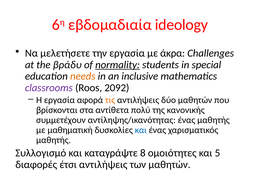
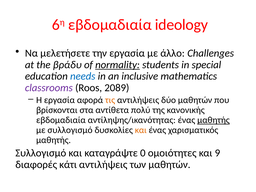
άκρα: άκρα -> άλλο
needs colour: orange -> blue
2092: 2092 -> 2089
συμμετέχουν at (61, 120): συμμετέχουν -> εβδομαδιαία
μαθητής at (213, 120) underline: none -> present
με μαθηματική: μαθηματική -> συλλογισμό
και at (141, 130) colour: blue -> orange
8: 8 -> 0
5: 5 -> 9
έτσι: έτσι -> κάτι
